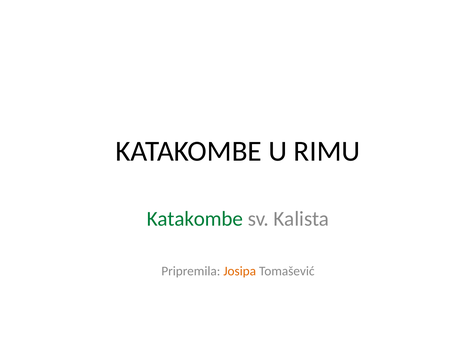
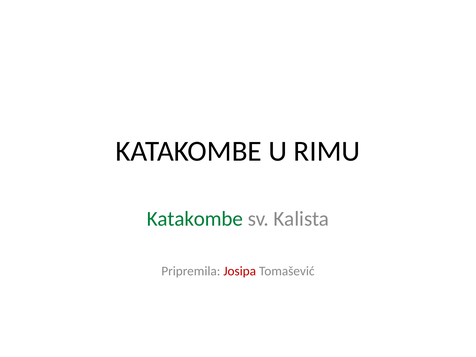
Josipa colour: orange -> red
